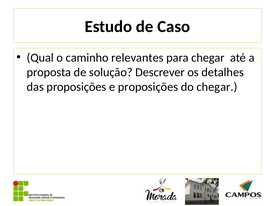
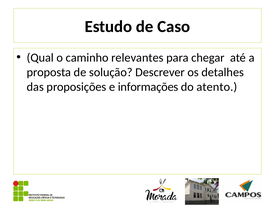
e proposições: proposições -> informações
do chegar: chegar -> atento
